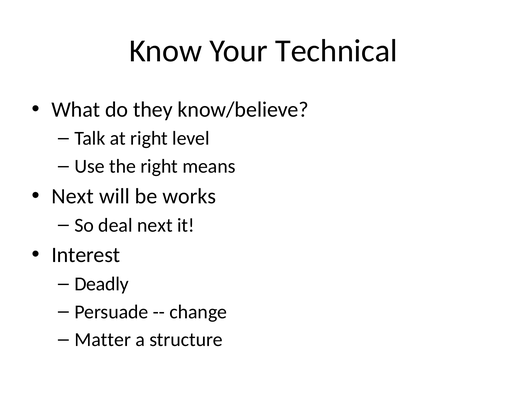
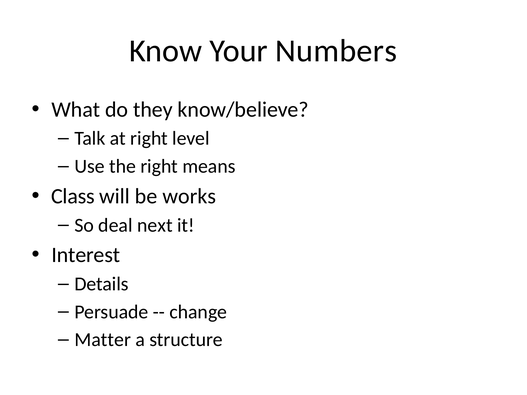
Technical: Technical -> Numbers
Next at (73, 196): Next -> Class
Deadly: Deadly -> Details
